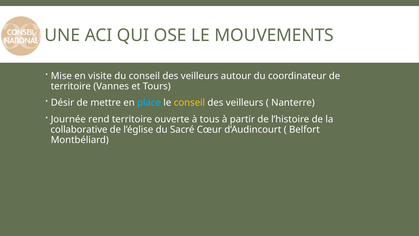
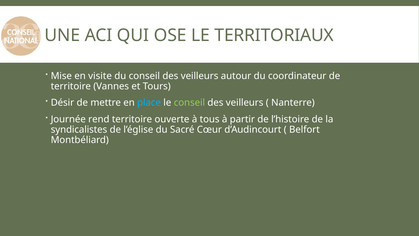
MOUVEMENTS: MOUVEMENTS -> TERRITORIAUX
conseil at (189, 103) colour: yellow -> light green
collaborative: collaborative -> syndicalistes
